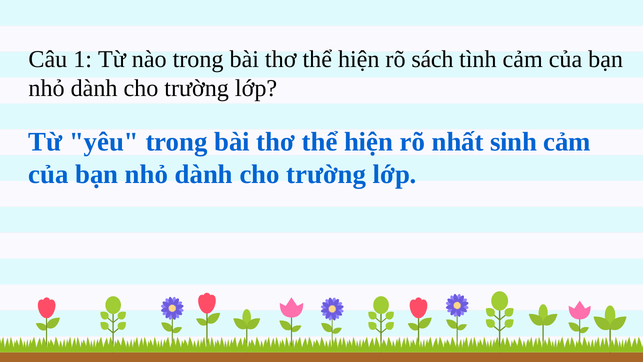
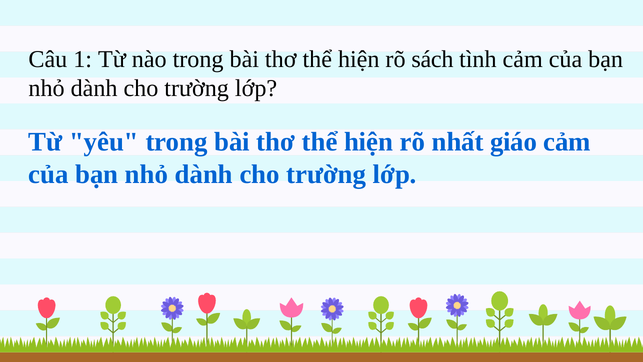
sinh: sinh -> giáo
